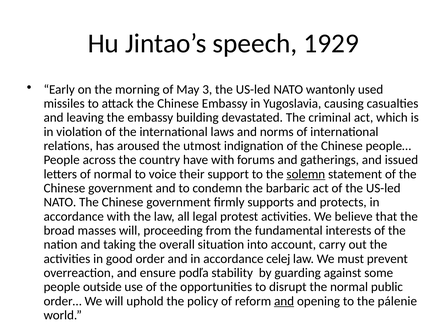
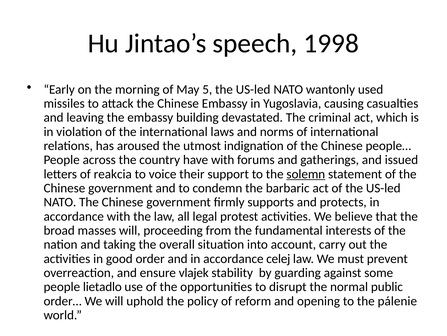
1929: 1929 -> 1998
3: 3 -> 5
of normal: normal -> reakcia
podľa: podľa -> vlajek
outside: outside -> lietadlo
and at (284, 300) underline: present -> none
